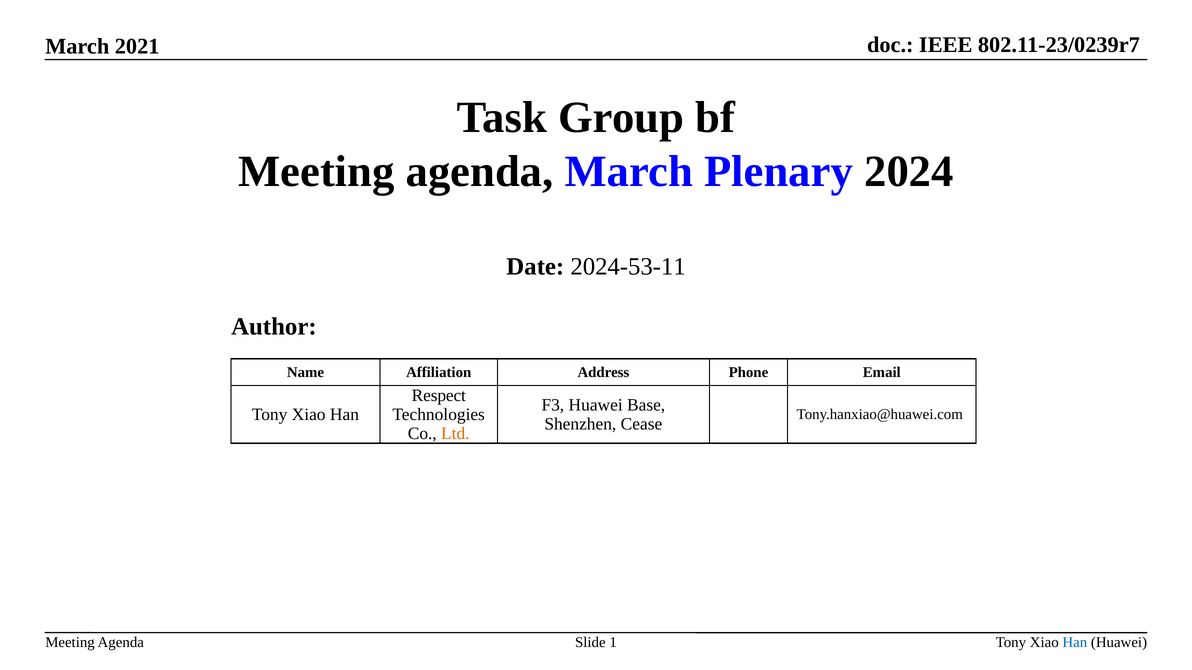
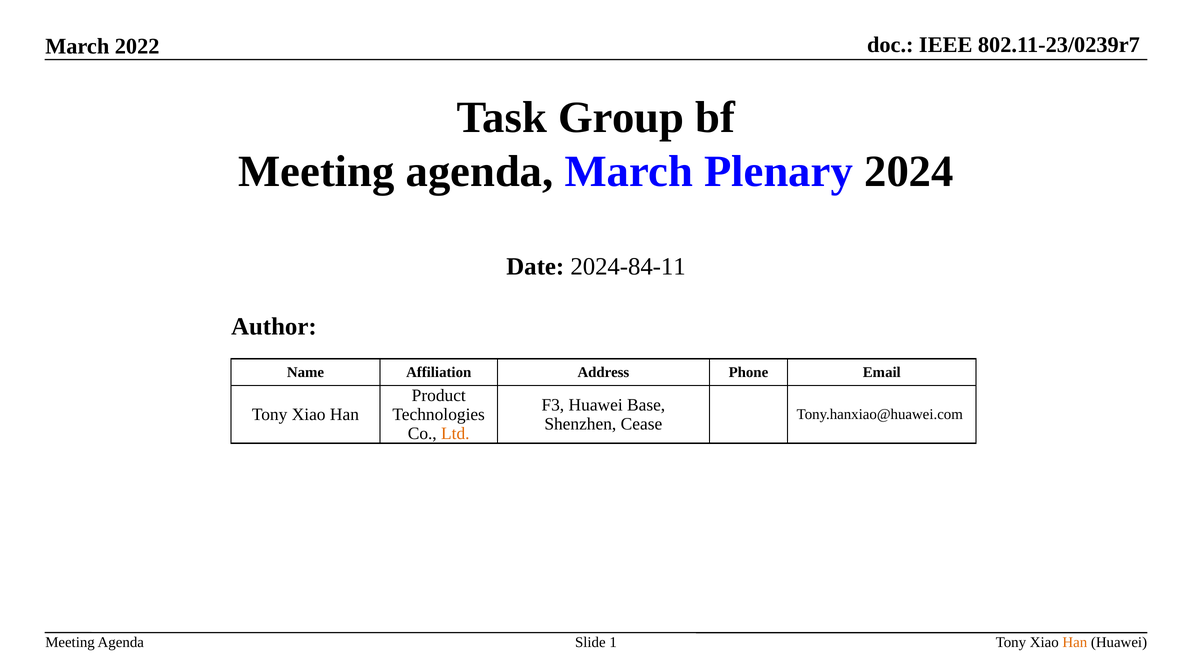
2021: 2021 -> 2022
2024-53-11: 2024-53-11 -> 2024-84-11
Respect: Respect -> Product
Han at (1075, 643) colour: blue -> orange
